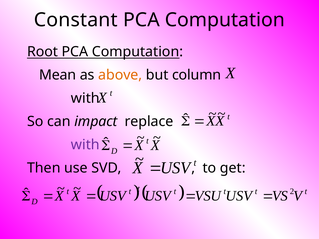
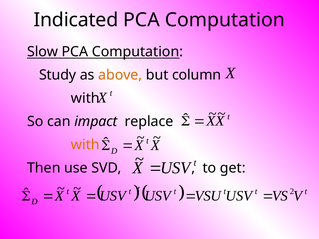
Constant: Constant -> Indicated
Root: Root -> Slow
Mean: Mean -> Study
with at (85, 145) colour: purple -> orange
